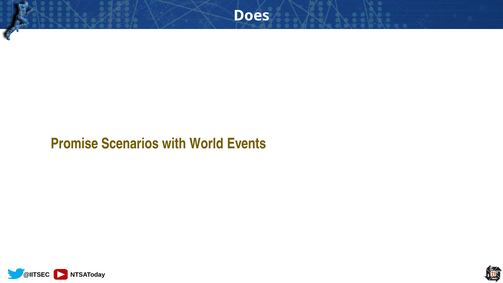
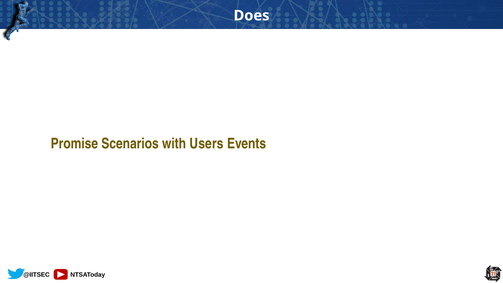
World: World -> Users
